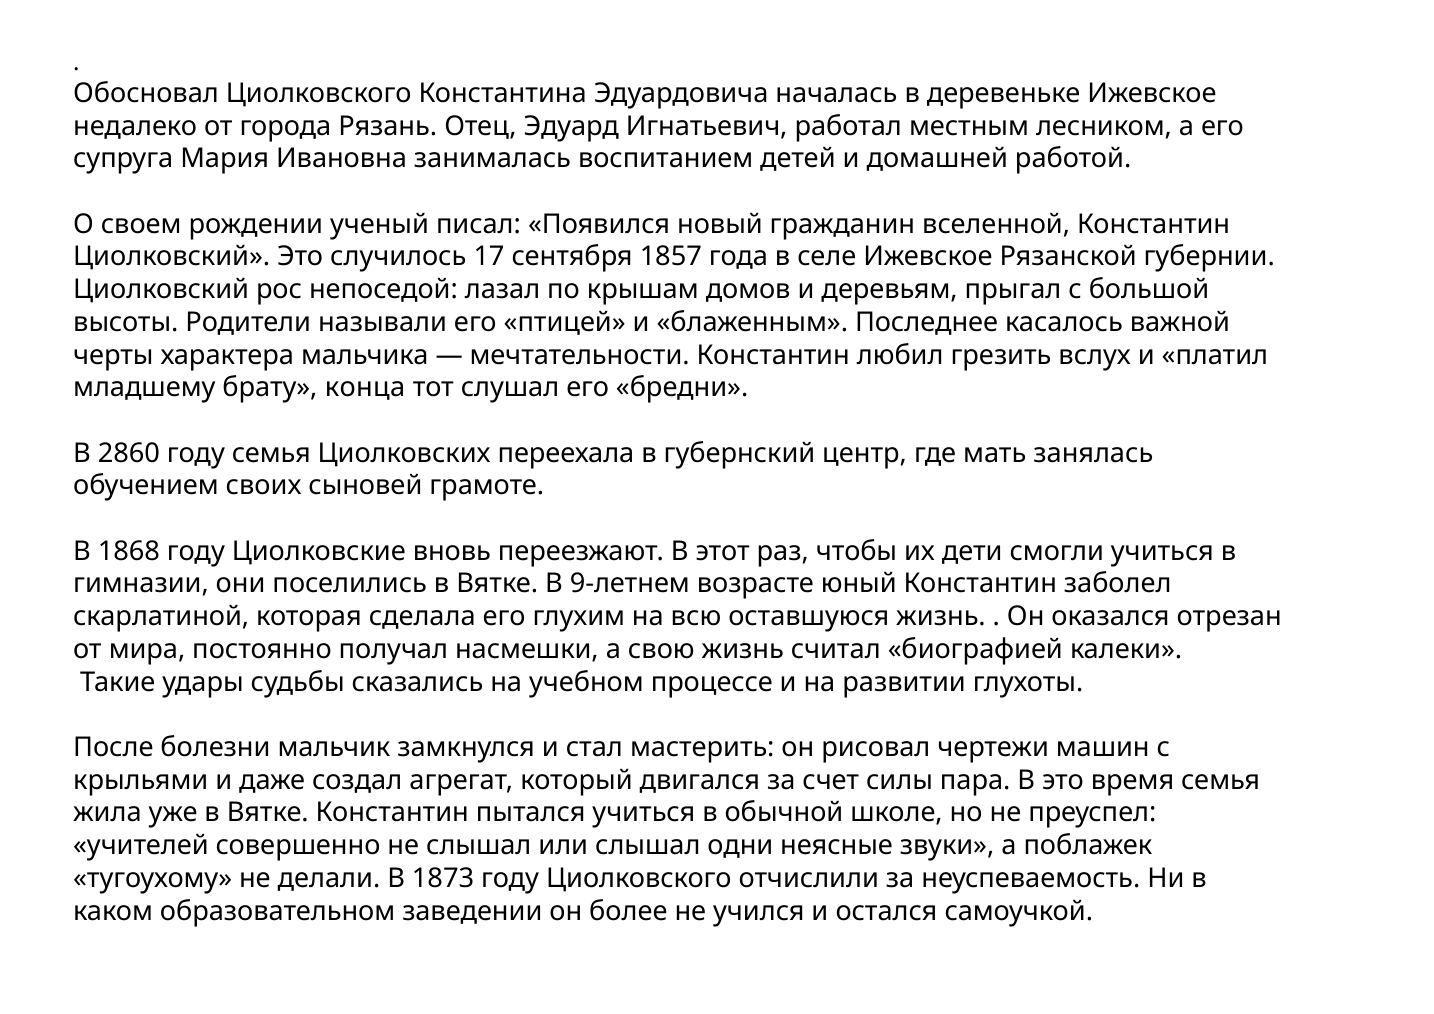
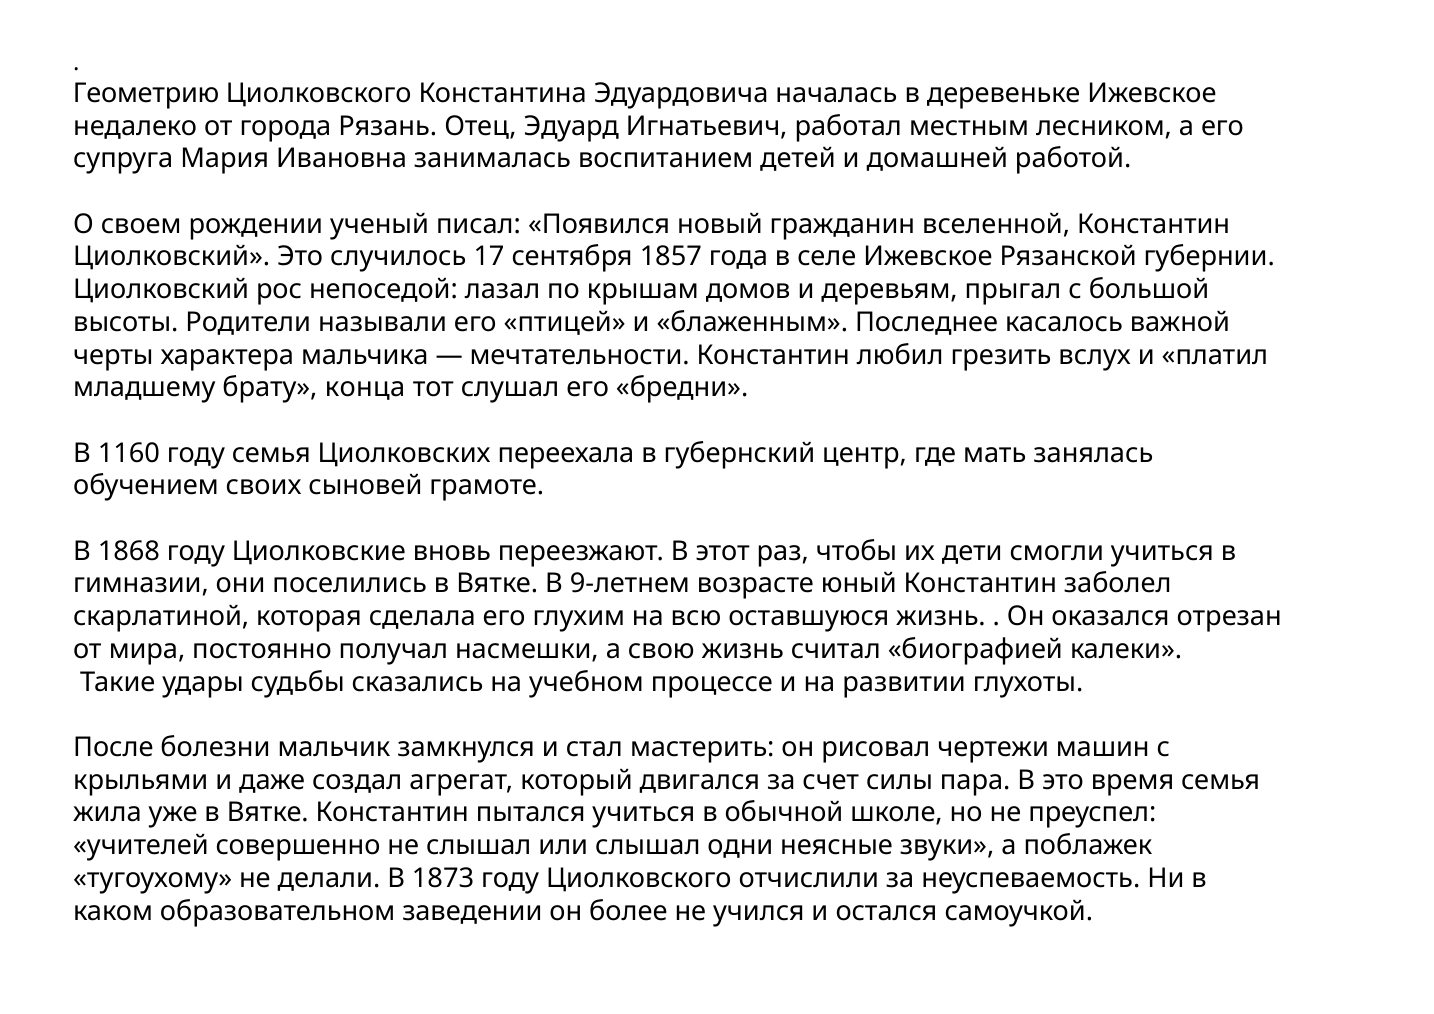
Обосновал: Обосновал -> Геометрию
2860: 2860 -> 1160
